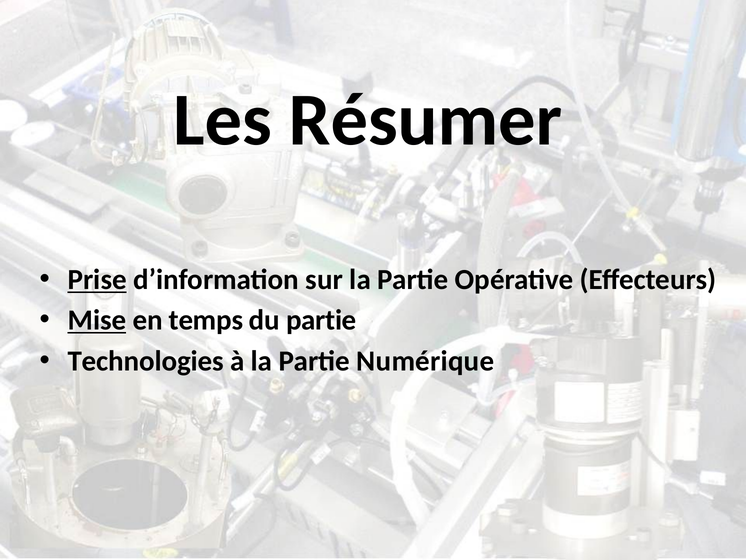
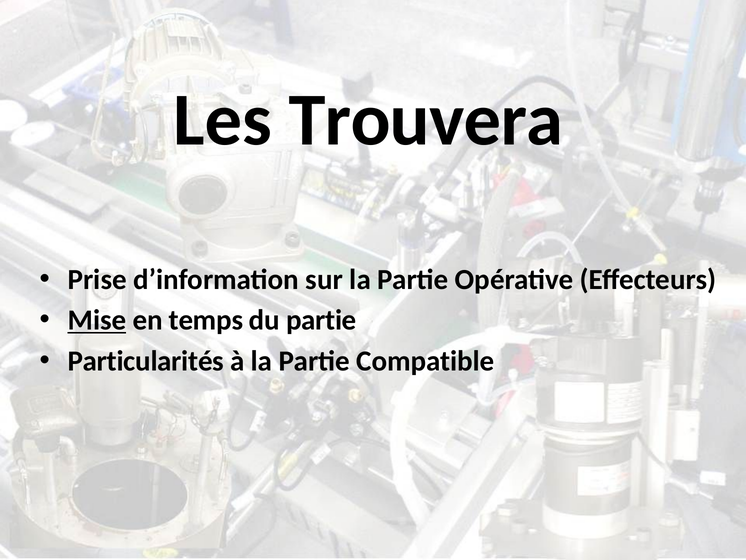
Résumer: Résumer -> Trouvera
Prise underline: present -> none
Technologies: Technologies -> Particularités
Numérique: Numérique -> Compatible
